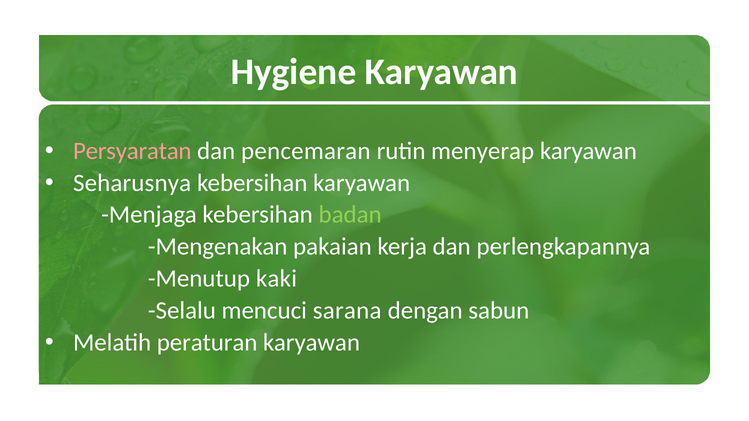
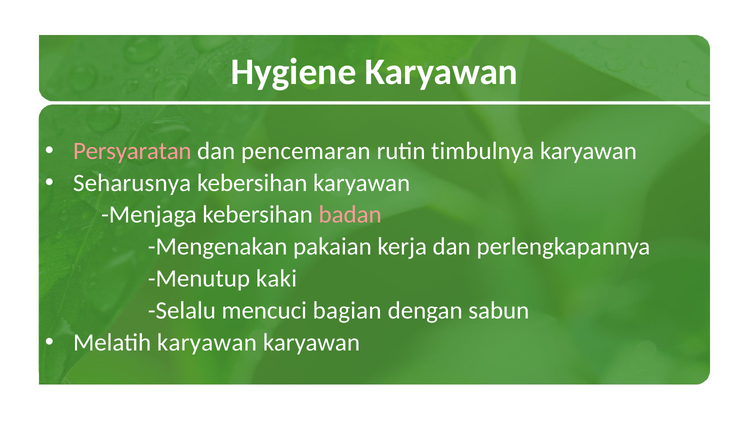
menyerap: menyerap -> timbulnya
badan colour: light green -> pink
sarana: sarana -> bagian
Melatih peraturan: peraturan -> karyawan
